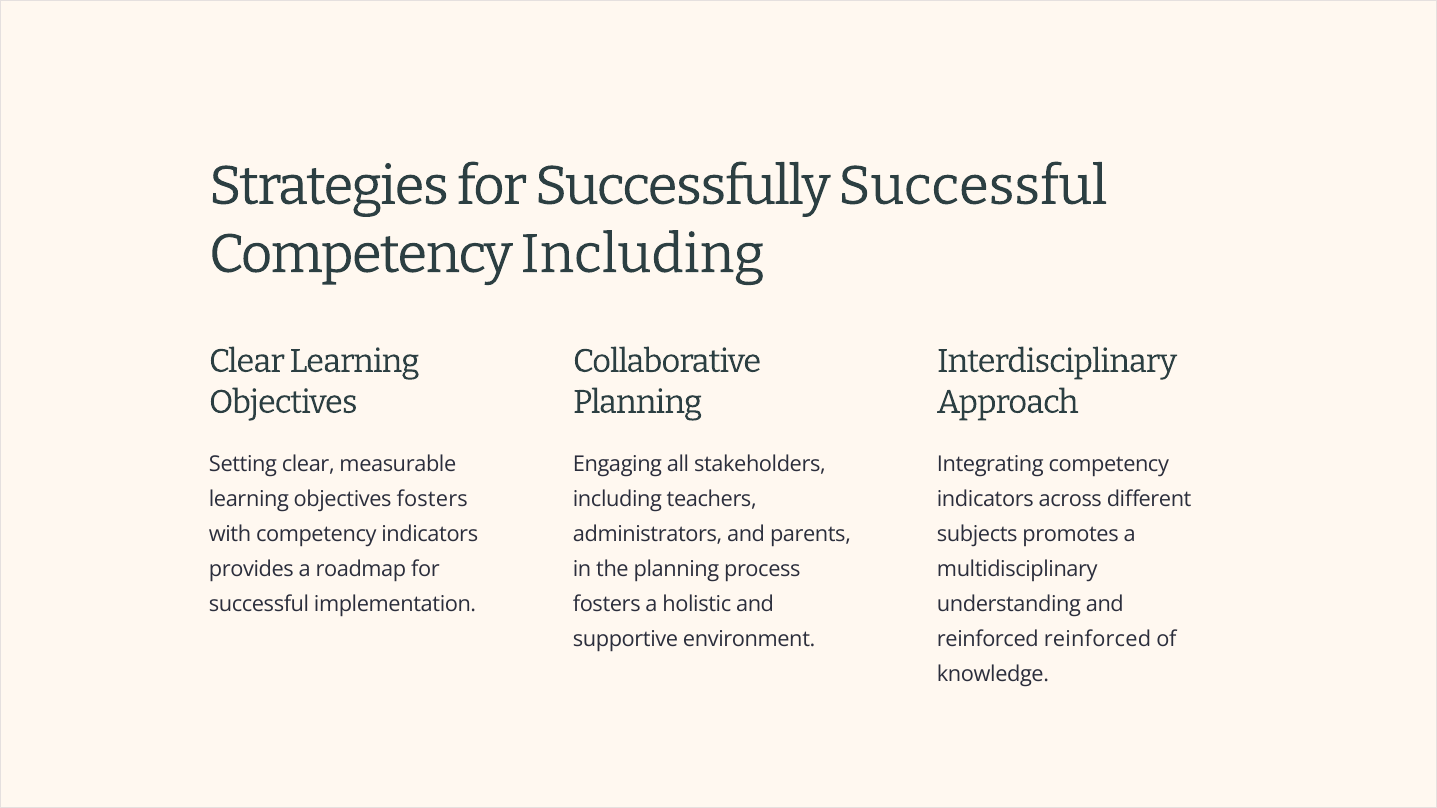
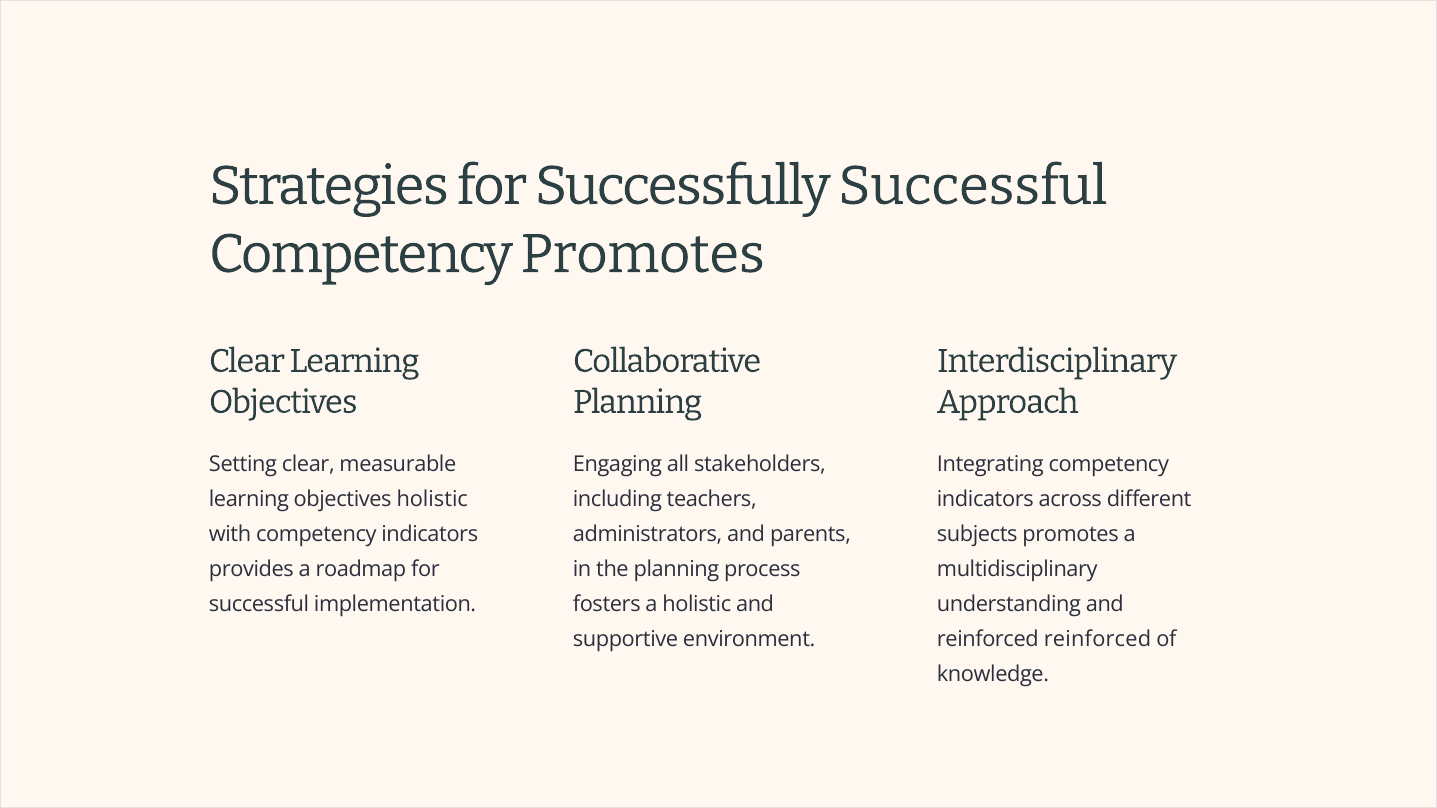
Competency Including: Including -> Promotes
objectives fosters: fosters -> holistic
